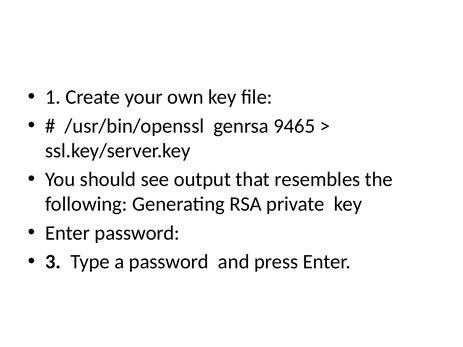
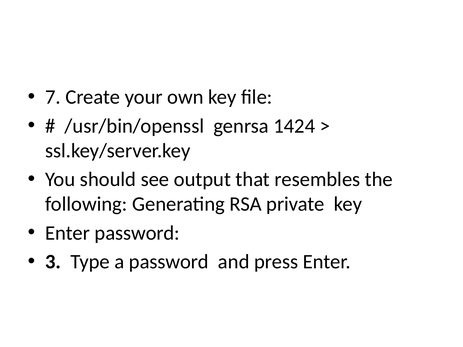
1: 1 -> 7
9465: 9465 -> 1424
